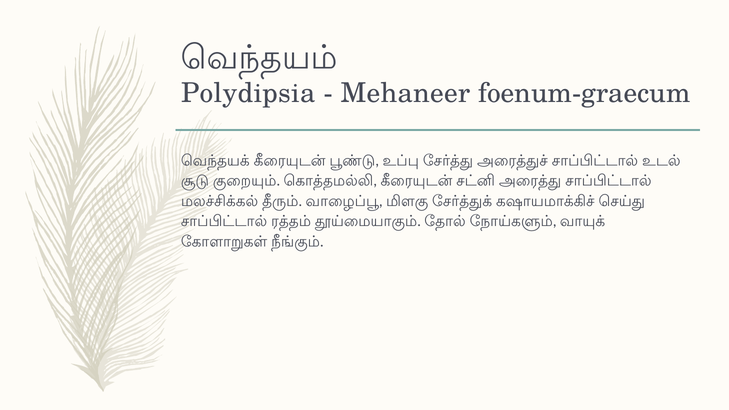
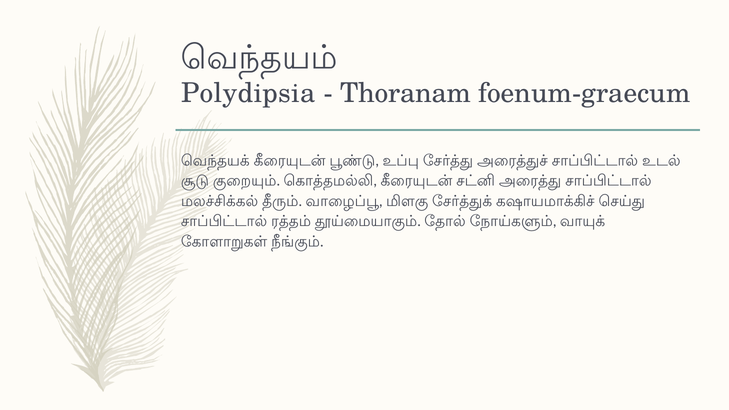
Mehaneer: Mehaneer -> Thoranam
